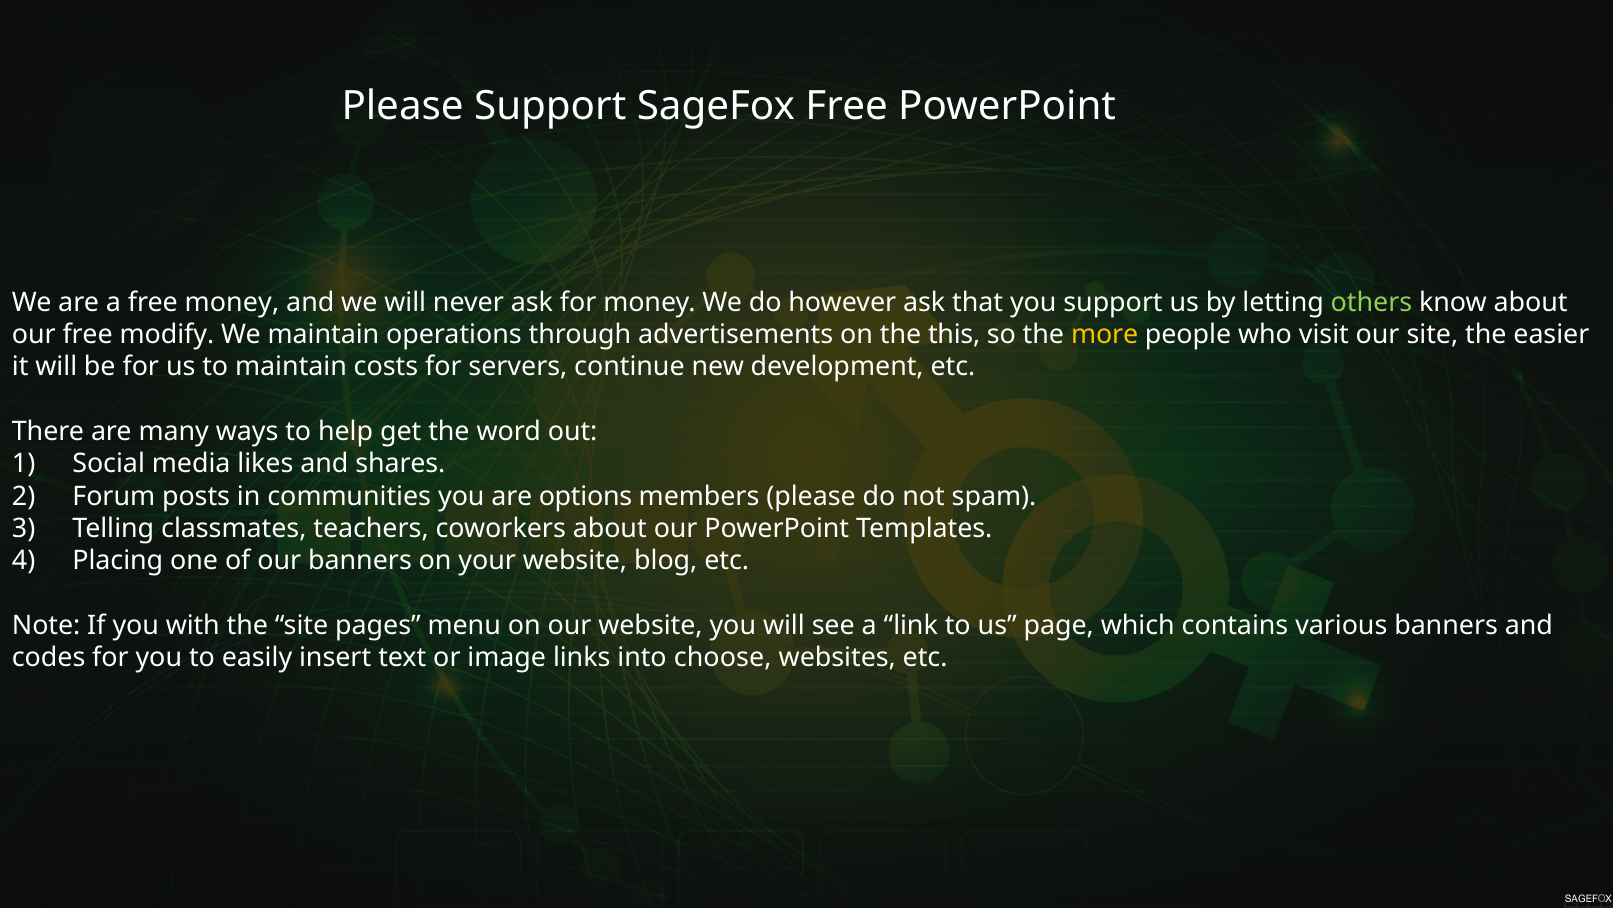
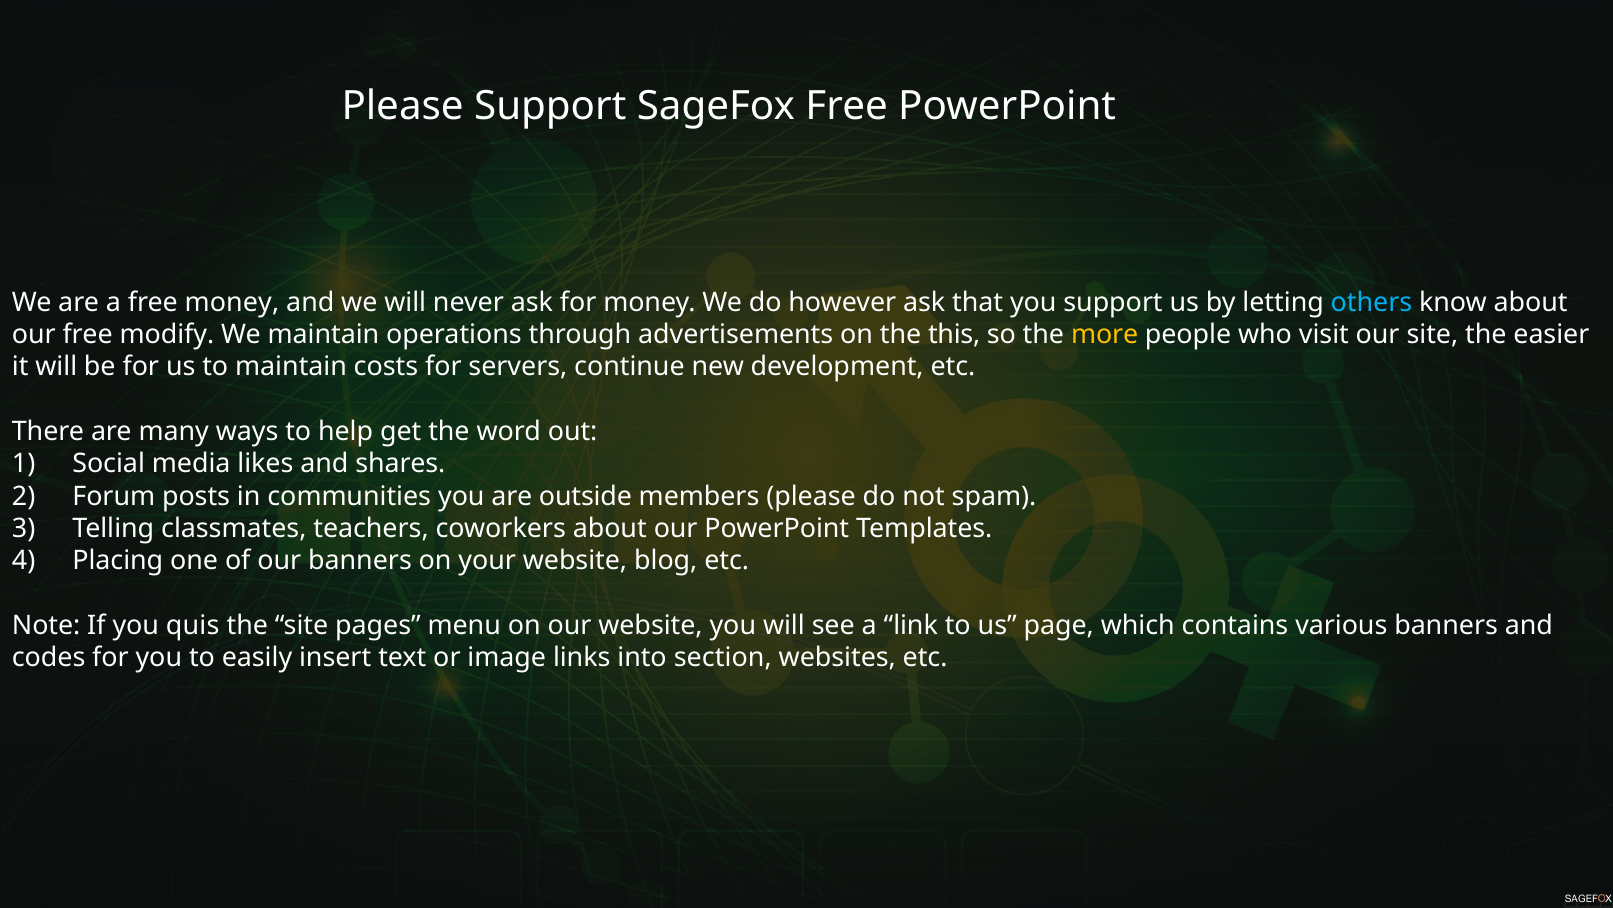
others colour: light green -> light blue
options: options -> outside
with: with -> quis
choose: choose -> section
